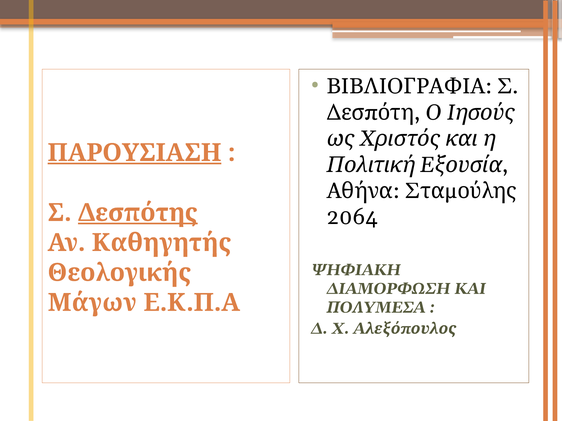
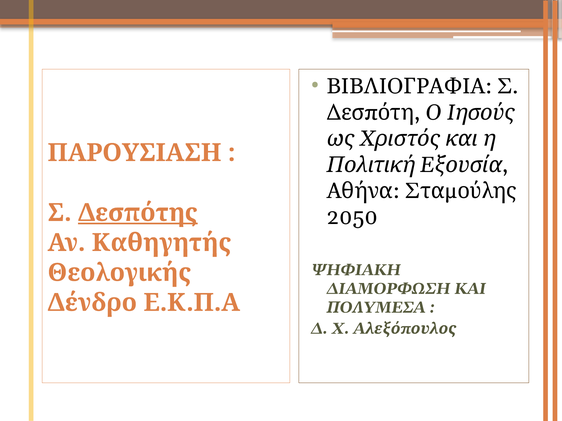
ΠΑΡΟΥΣΙΑΣΗ underline: present -> none
2064: 2064 -> 2050
Μάγων: Μάγων -> Δένδρο
